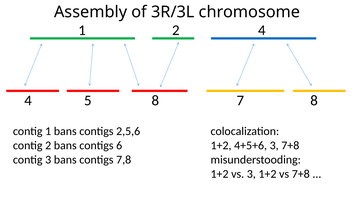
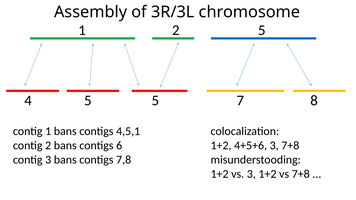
2 4: 4 -> 5
5 8: 8 -> 5
2,5,6: 2,5,6 -> 4,5,1
